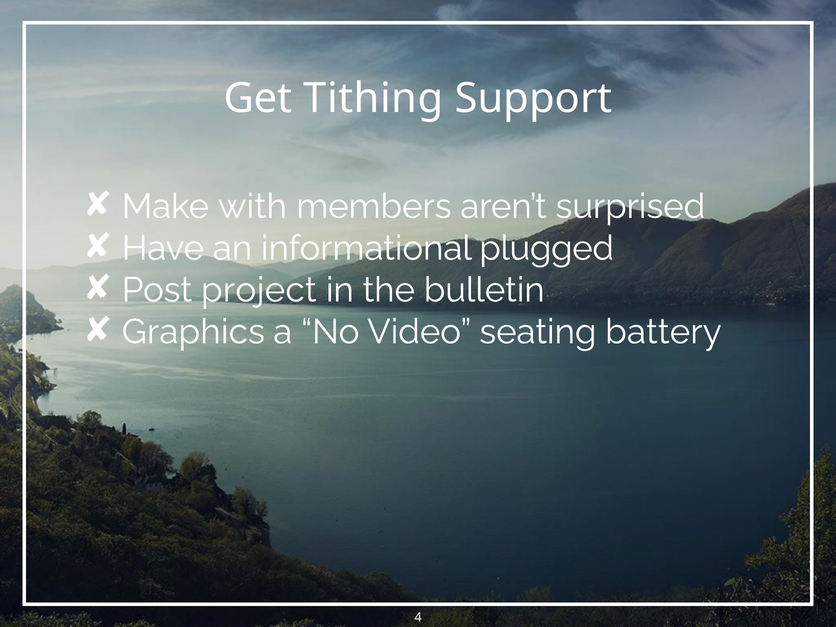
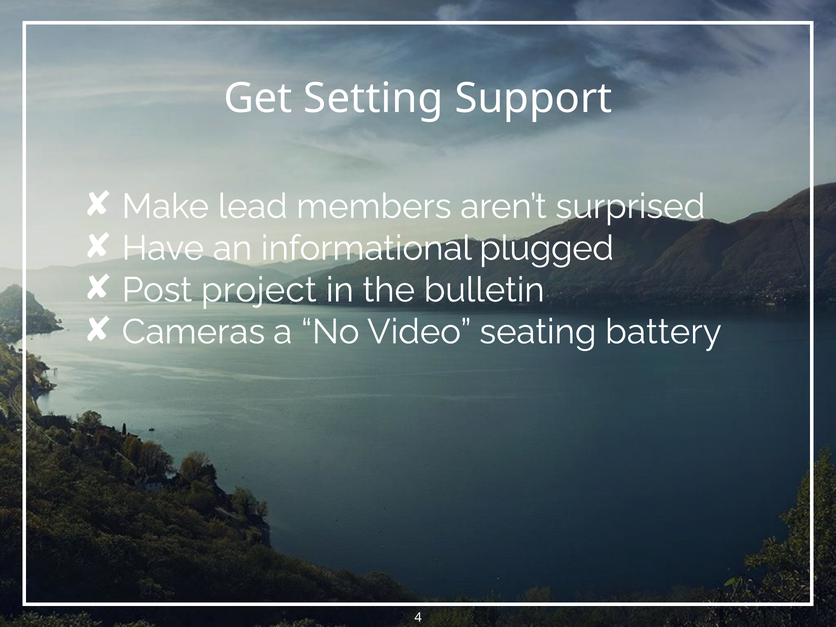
Tithing: Tithing -> Setting
with: with -> lead
Graphics: Graphics -> Cameras
